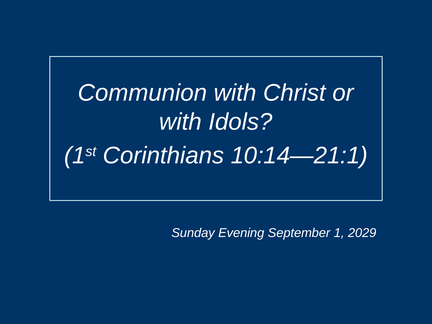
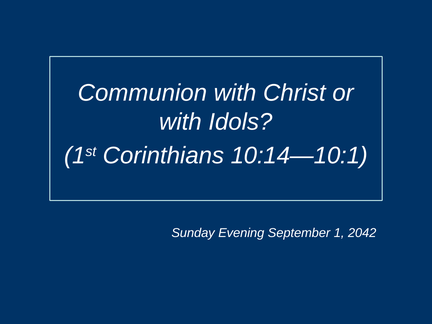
10:14—21:1: 10:14—21:1 -> 10:14—10:1
2029: 2029 -> 2042
